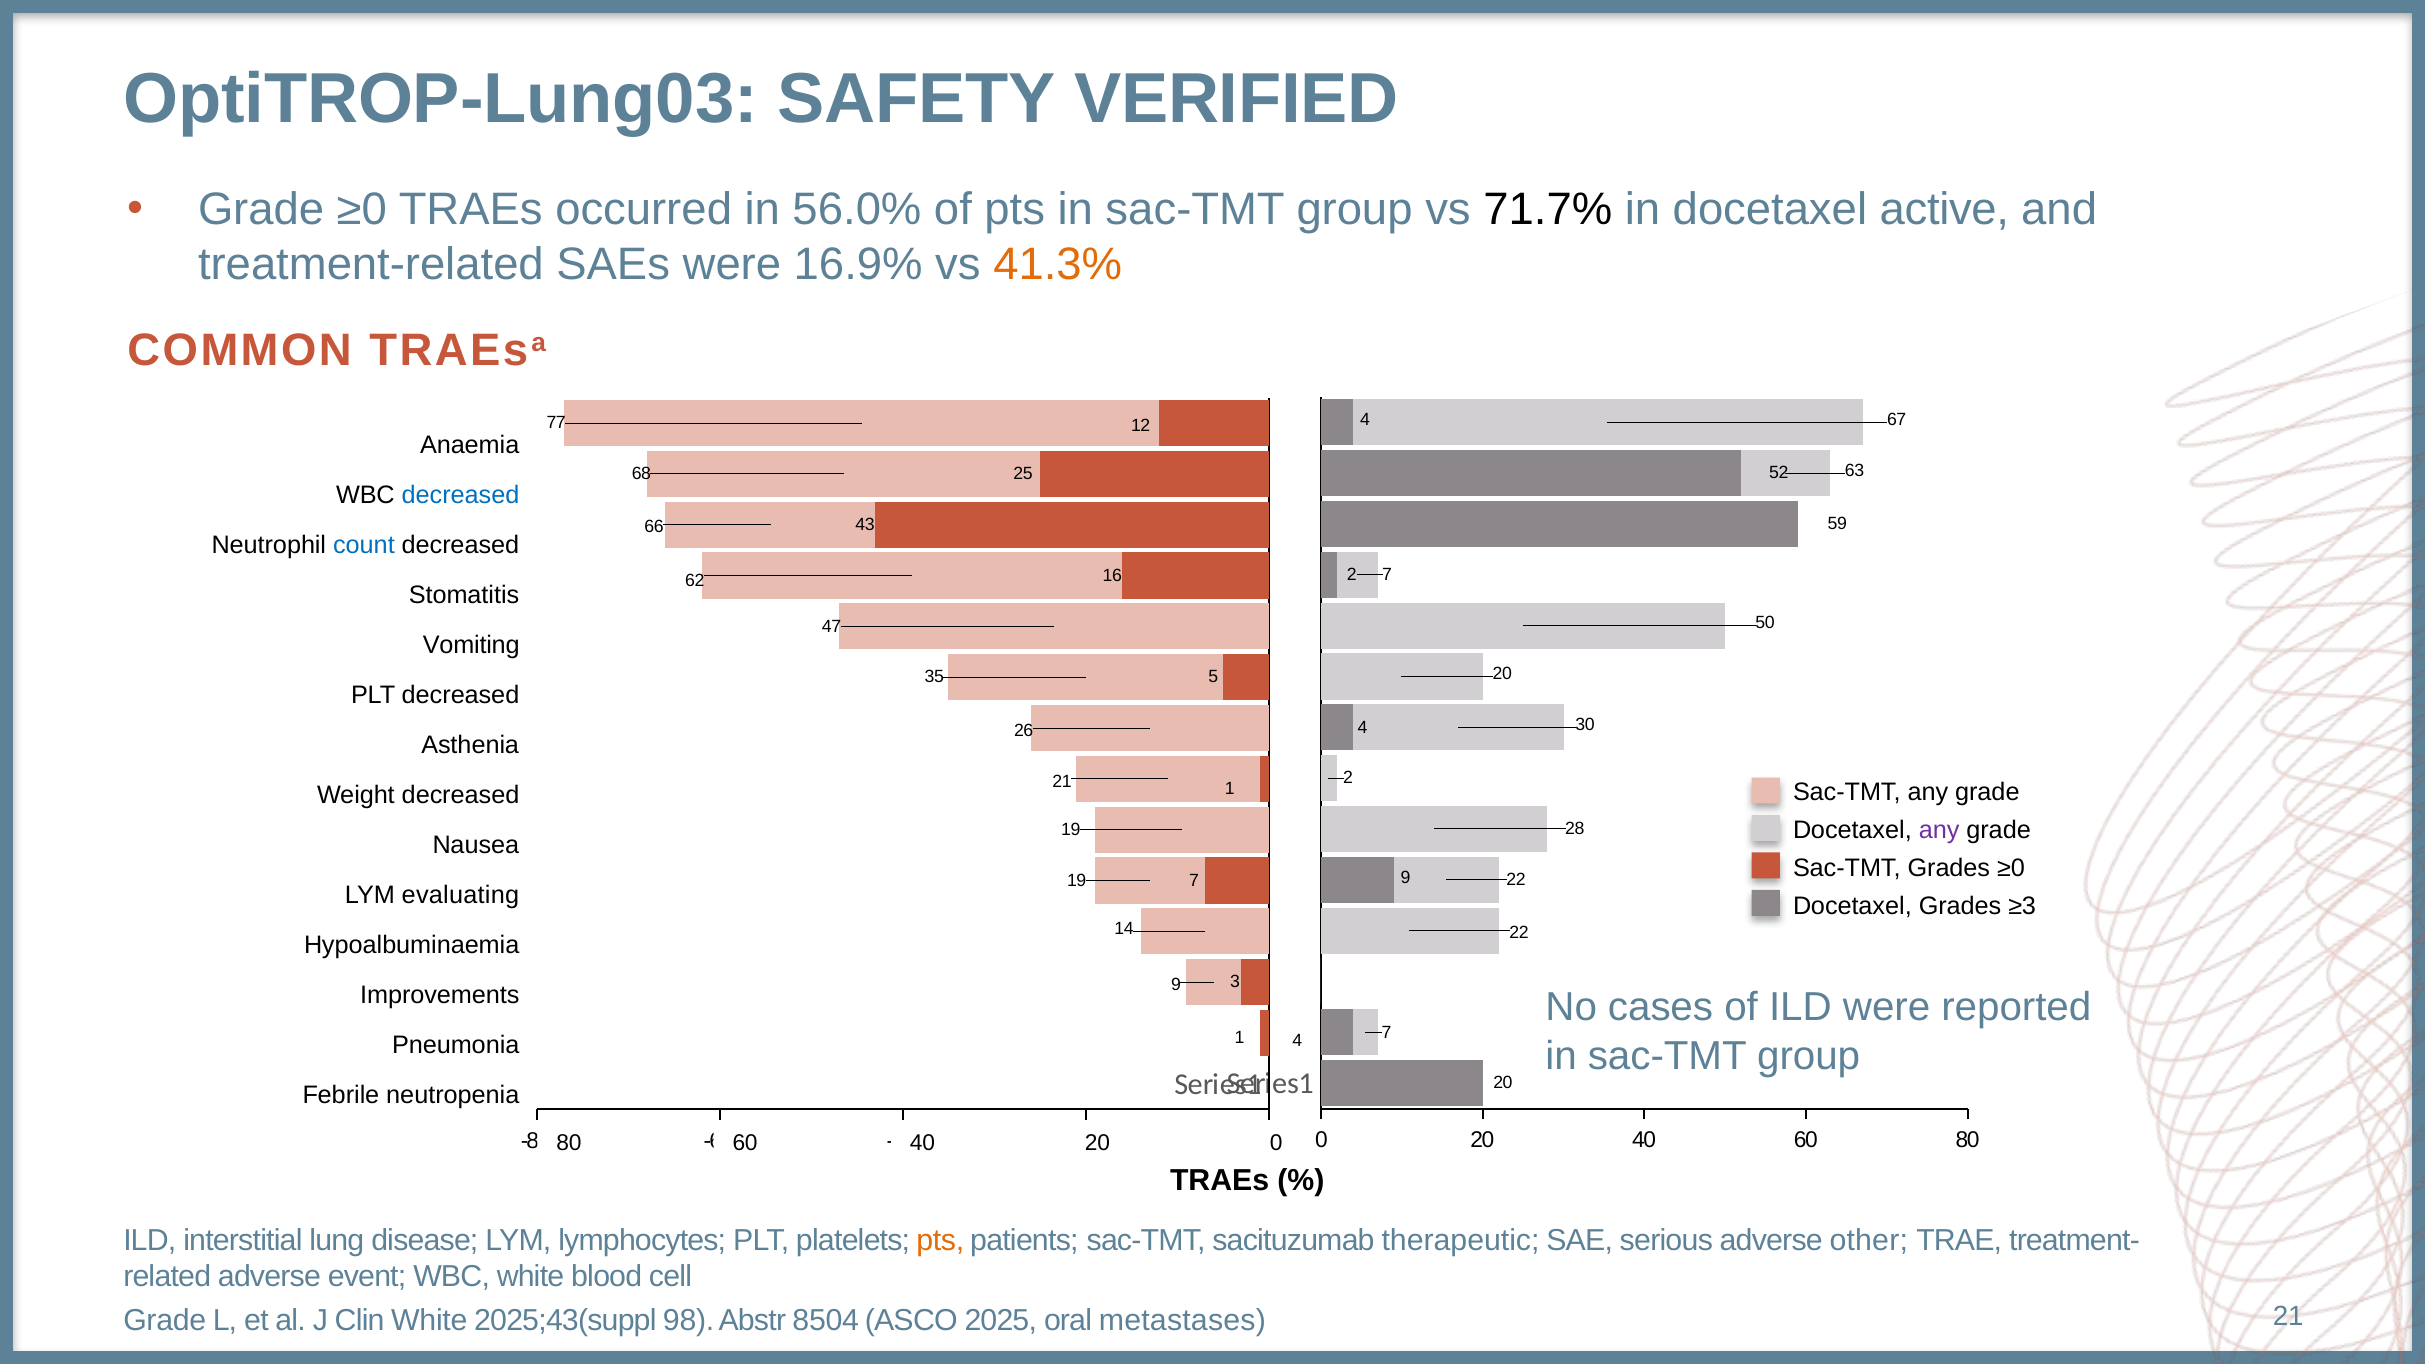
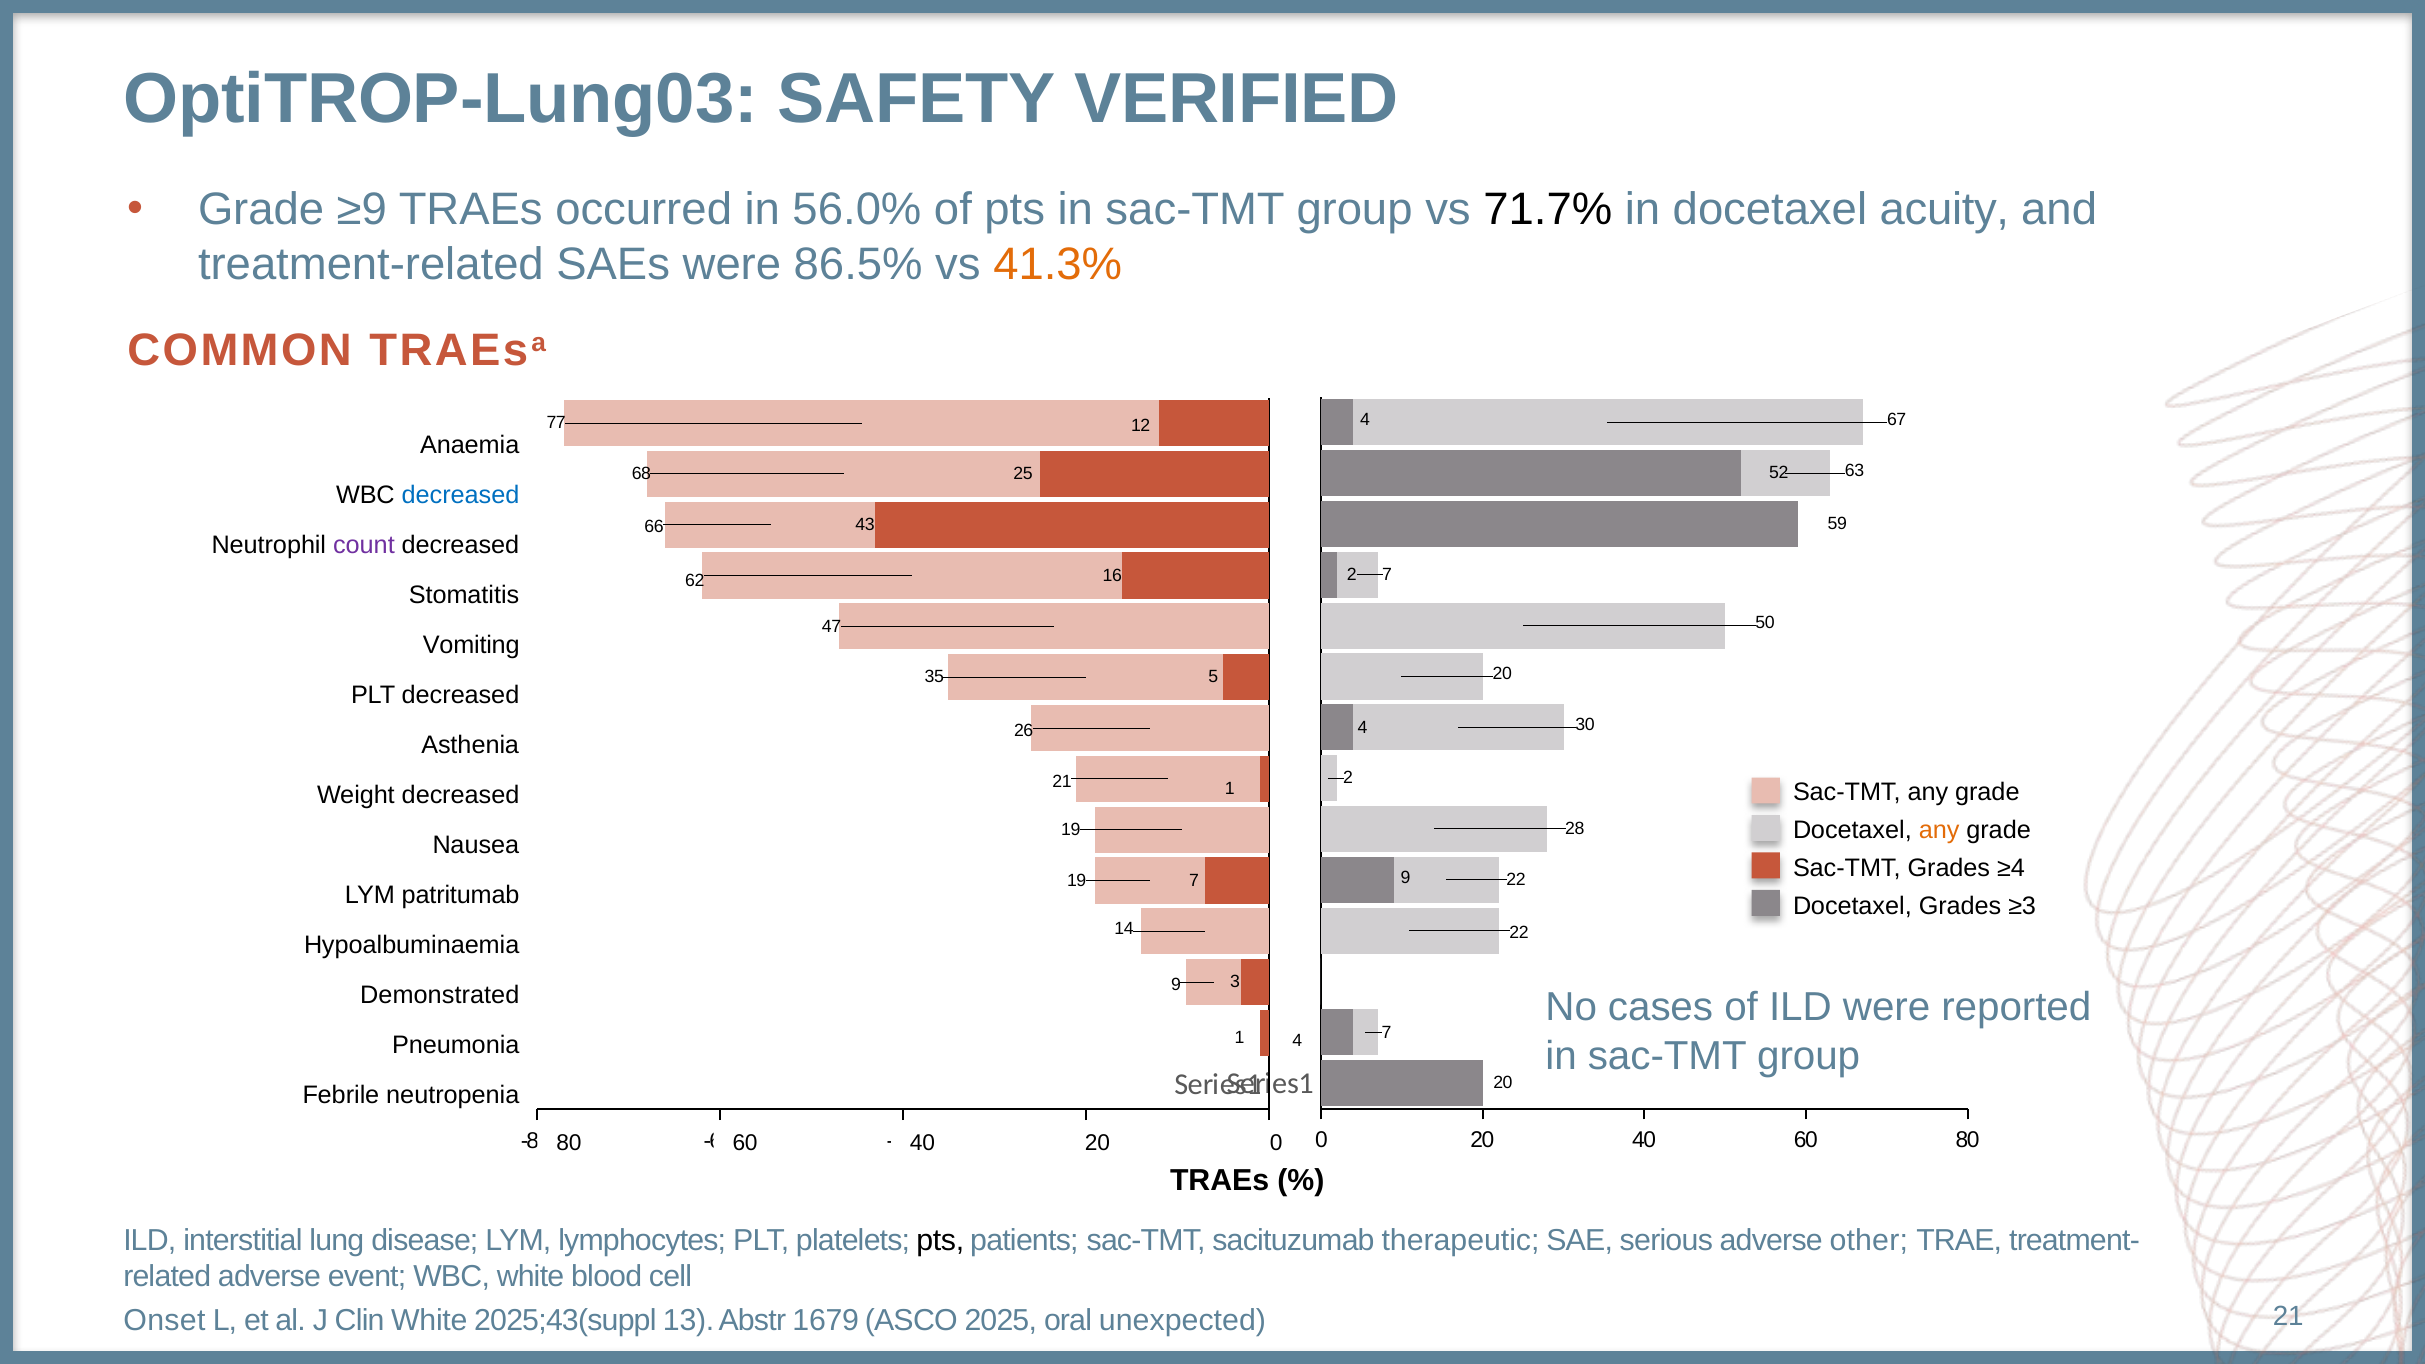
Grade ≥0: ≥0 -> ≥9
active: active -> acuity
16.9%: 16.9% -> 86.5%
count colour: blue -> purple
any at (1939, 830) colour: purple -> orange
Grades ≥0: ≥0 -> ≥4
evaluating: evaluating -> patritumab
Improvements: Improvements -> Demonstrated
pts at (940, 1240) colour: orange -> black
Grade at (165, 1321): Grade -> Onset
98: 98 -> 13
8504: 8504 -> 1679
metastases: metastases -> unexpected
